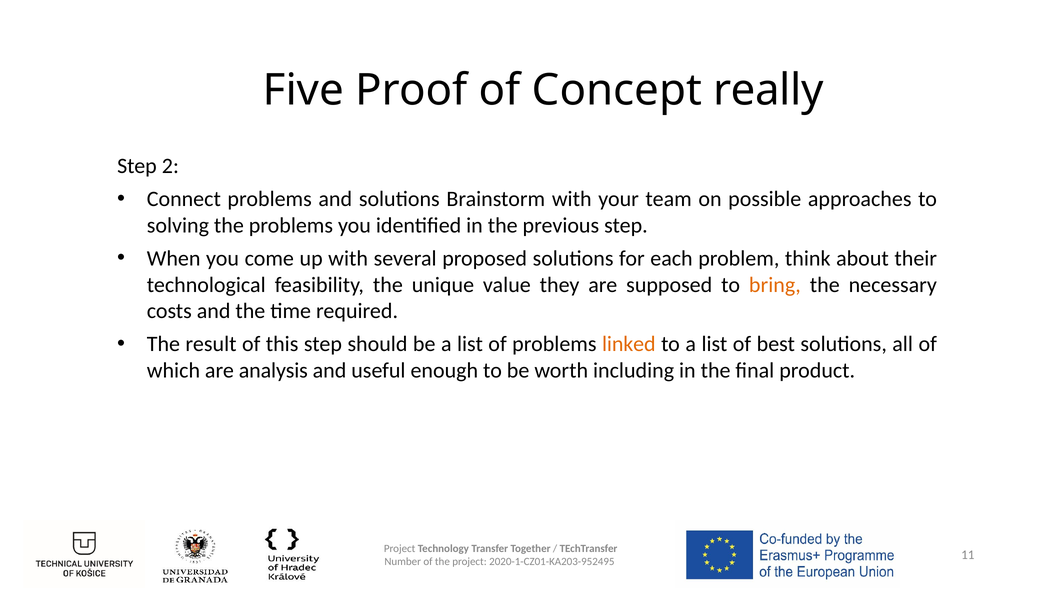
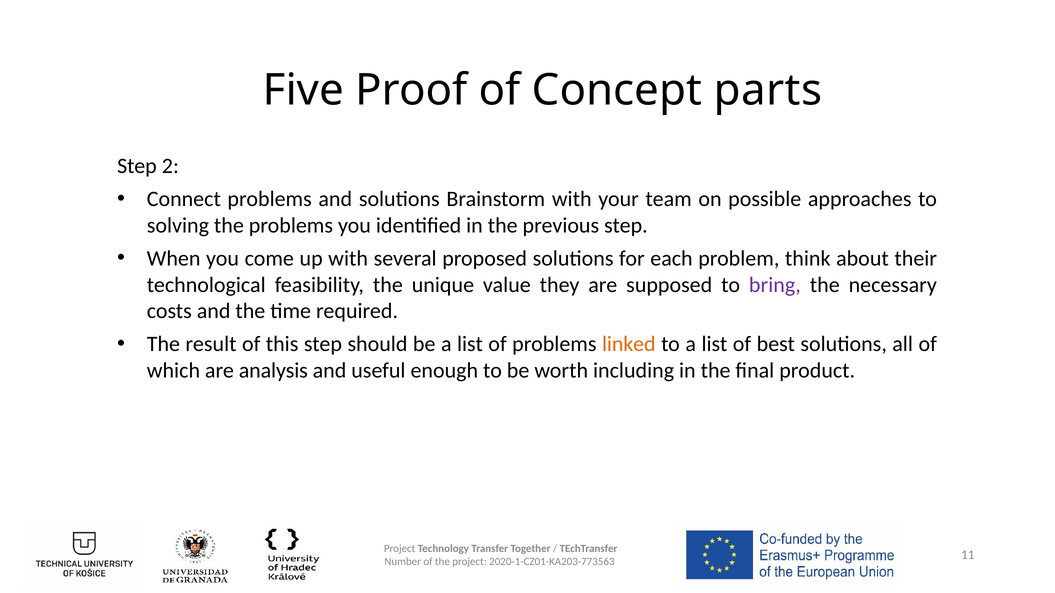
really: really -> parts
bring colour: orange -> purple
2020-1-CZ01-KA203-952495: 2020-1-CZ01-KA203-952495 -> 2020-1-CZ01-KA203-773563
